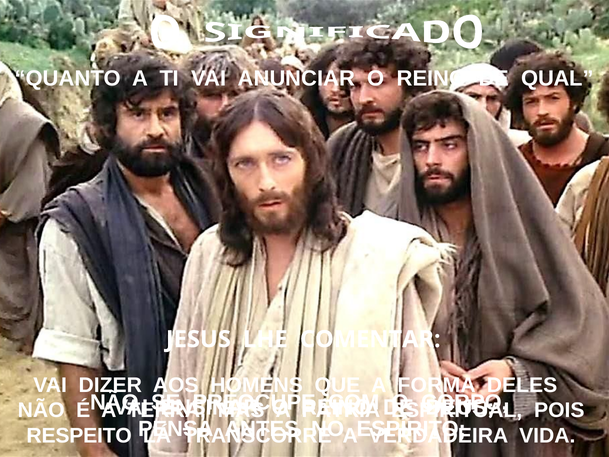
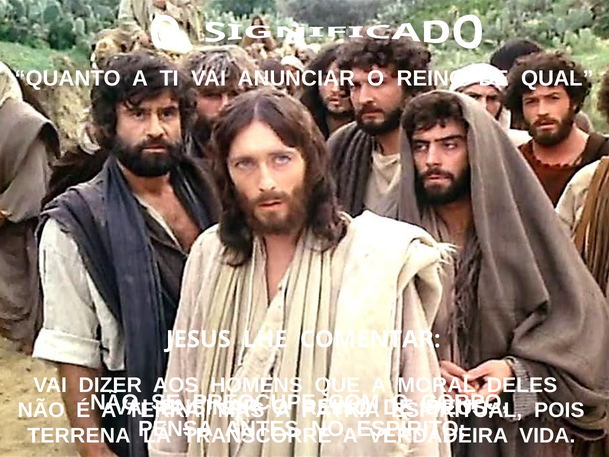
FORMA: FORMA -> MORAL
RESPEITO: RESPEITO -> TERRENA
